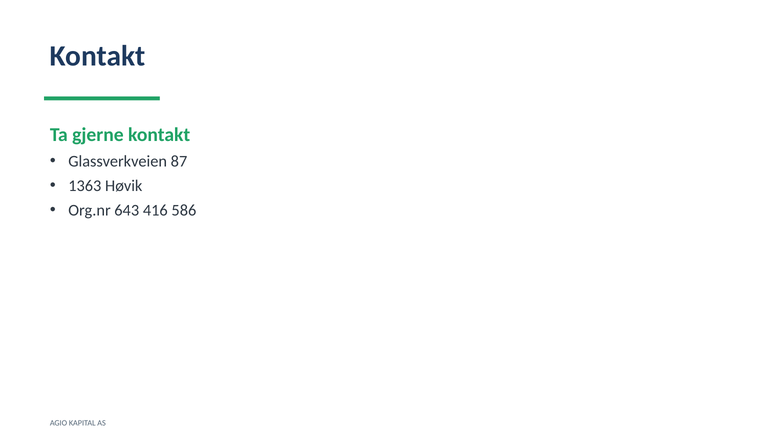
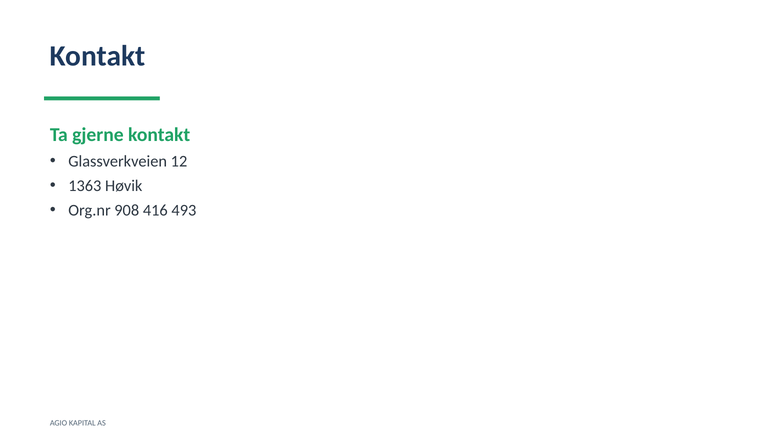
87: 87 -> 12
643: 643 -> 908
586: 586 -> 493
